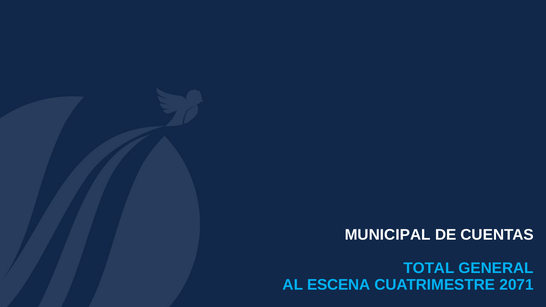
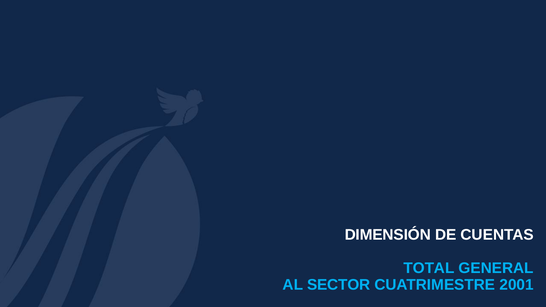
MUNICIPAL: MUNICIPAL -> DIMENSIÓN
ESCENA: ESCENA -> SECTOR
2071: 2071 -> 2001
